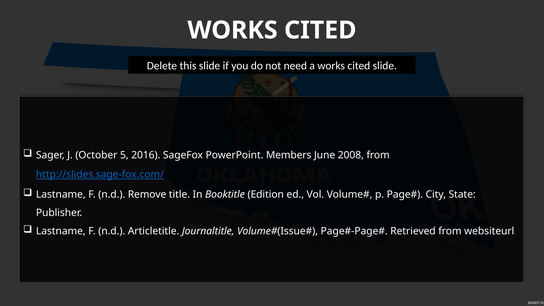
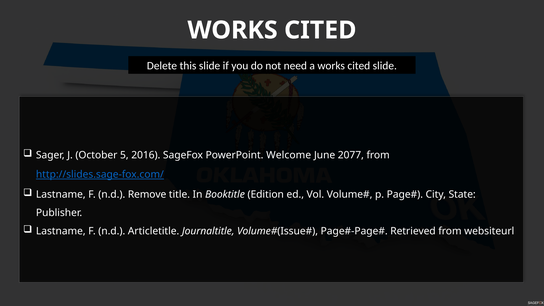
Members: Members -> Welcome
2008: 2008 -> 2077
